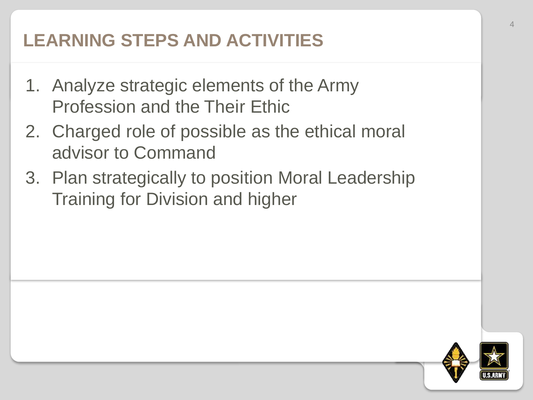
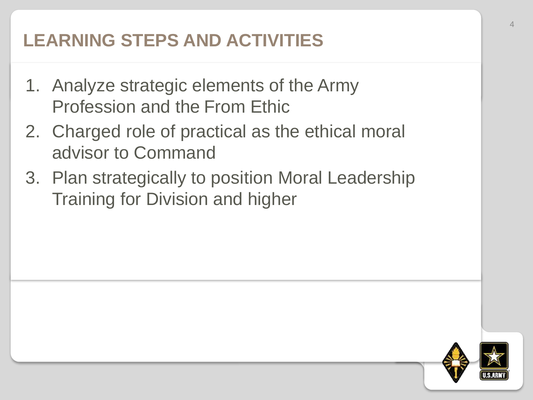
Their: Their -> From
possible: possible -> practical
